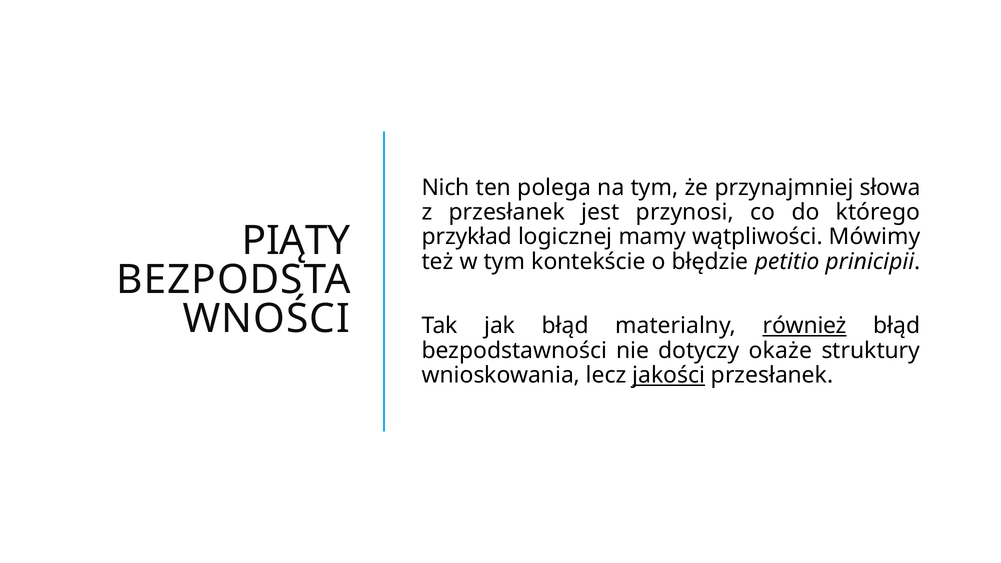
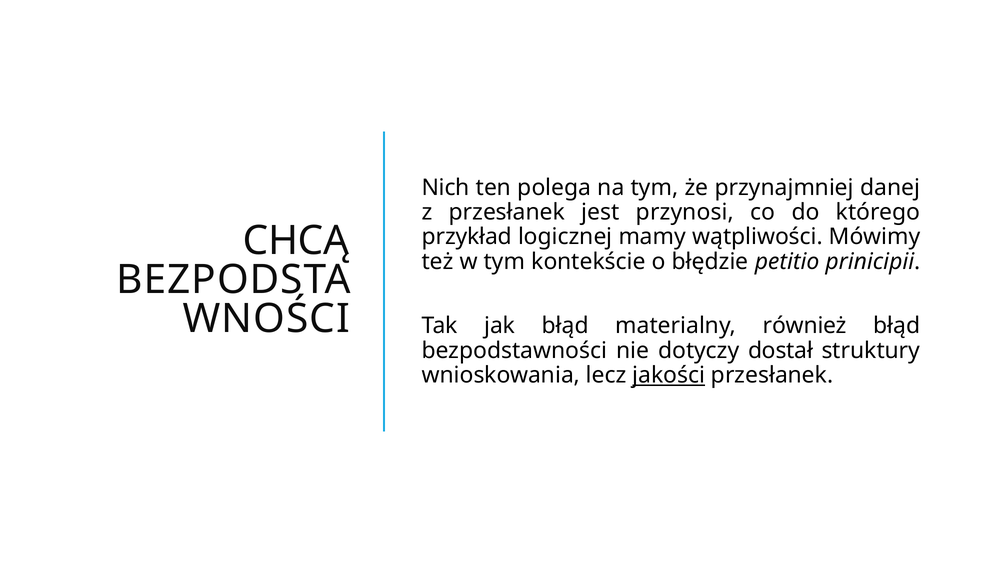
słowa: słowa -> danej
PIĄTY: PIĄTY -> CHCĄ
również underline: present -> none
okaże: okaże -> dostał
